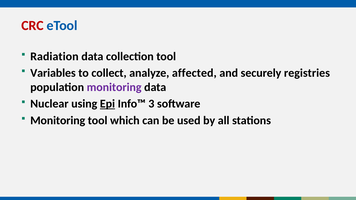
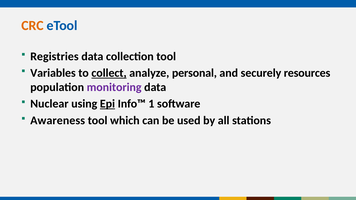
CRC colour: red -> orange
Radiation: Radiation -> Registries
collect underline: none -> present
affected: affected -> personal
registries: registries -> resources
3: 3 -> 1
Monitoring at (58, 121): Monitoring -> Awareness
